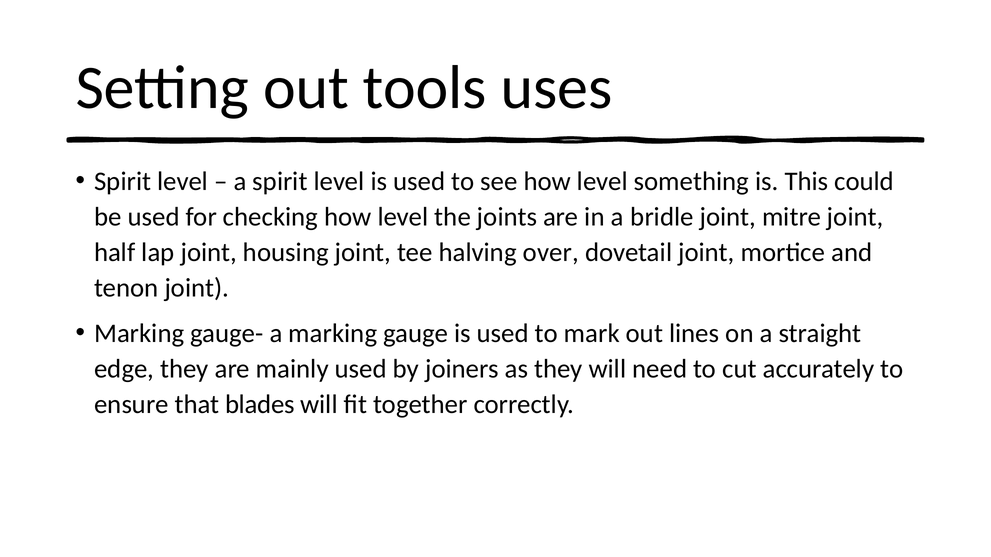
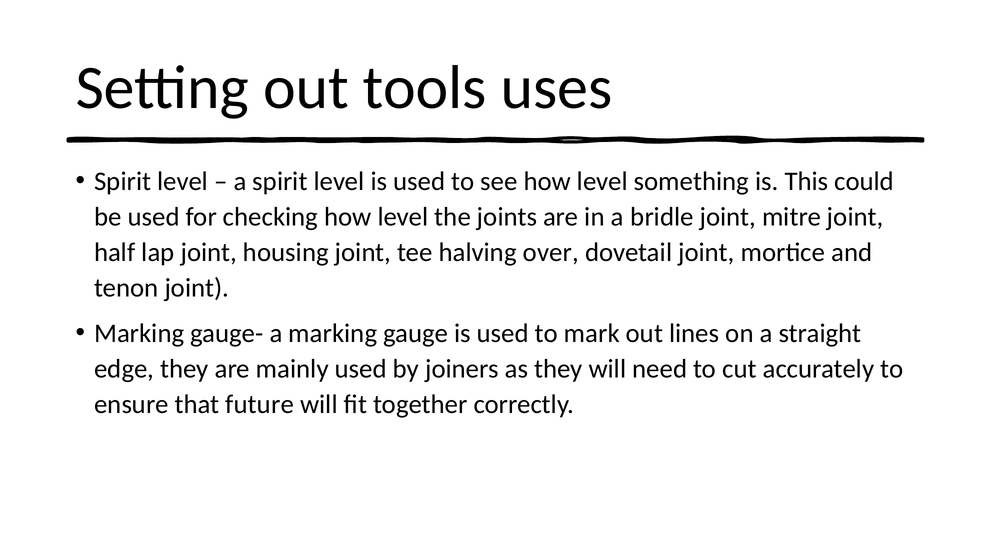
blades: blades -> future
